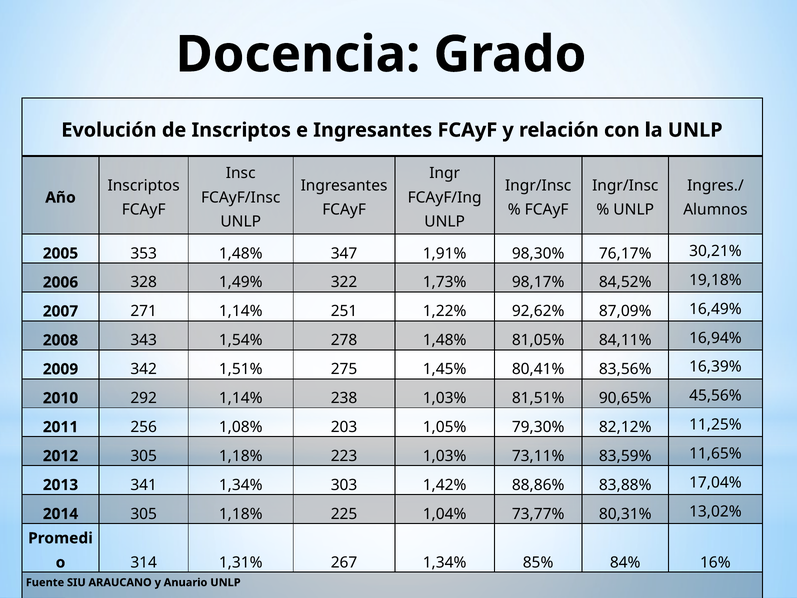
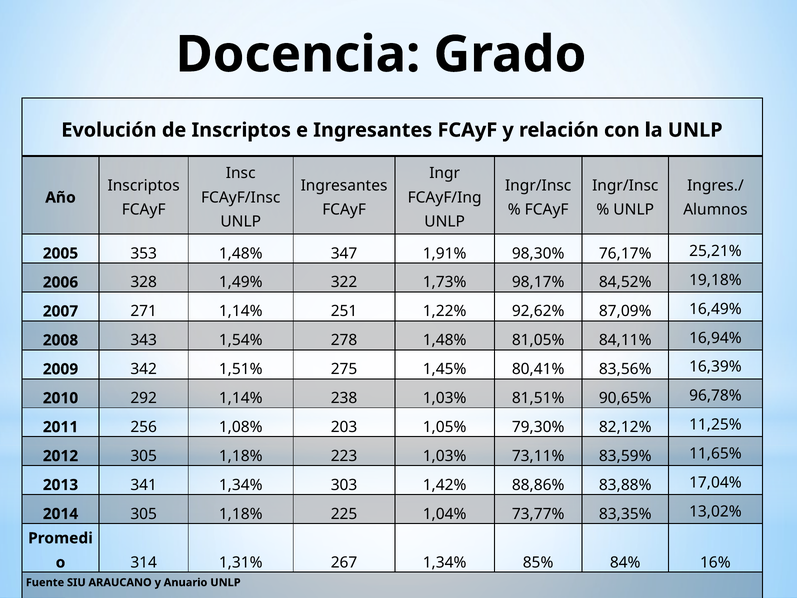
30,21%: 30,21% -> 25,21%
45,56%: 45,56% -> 96,78%
80,31%: 80,31% -> 83,35%
